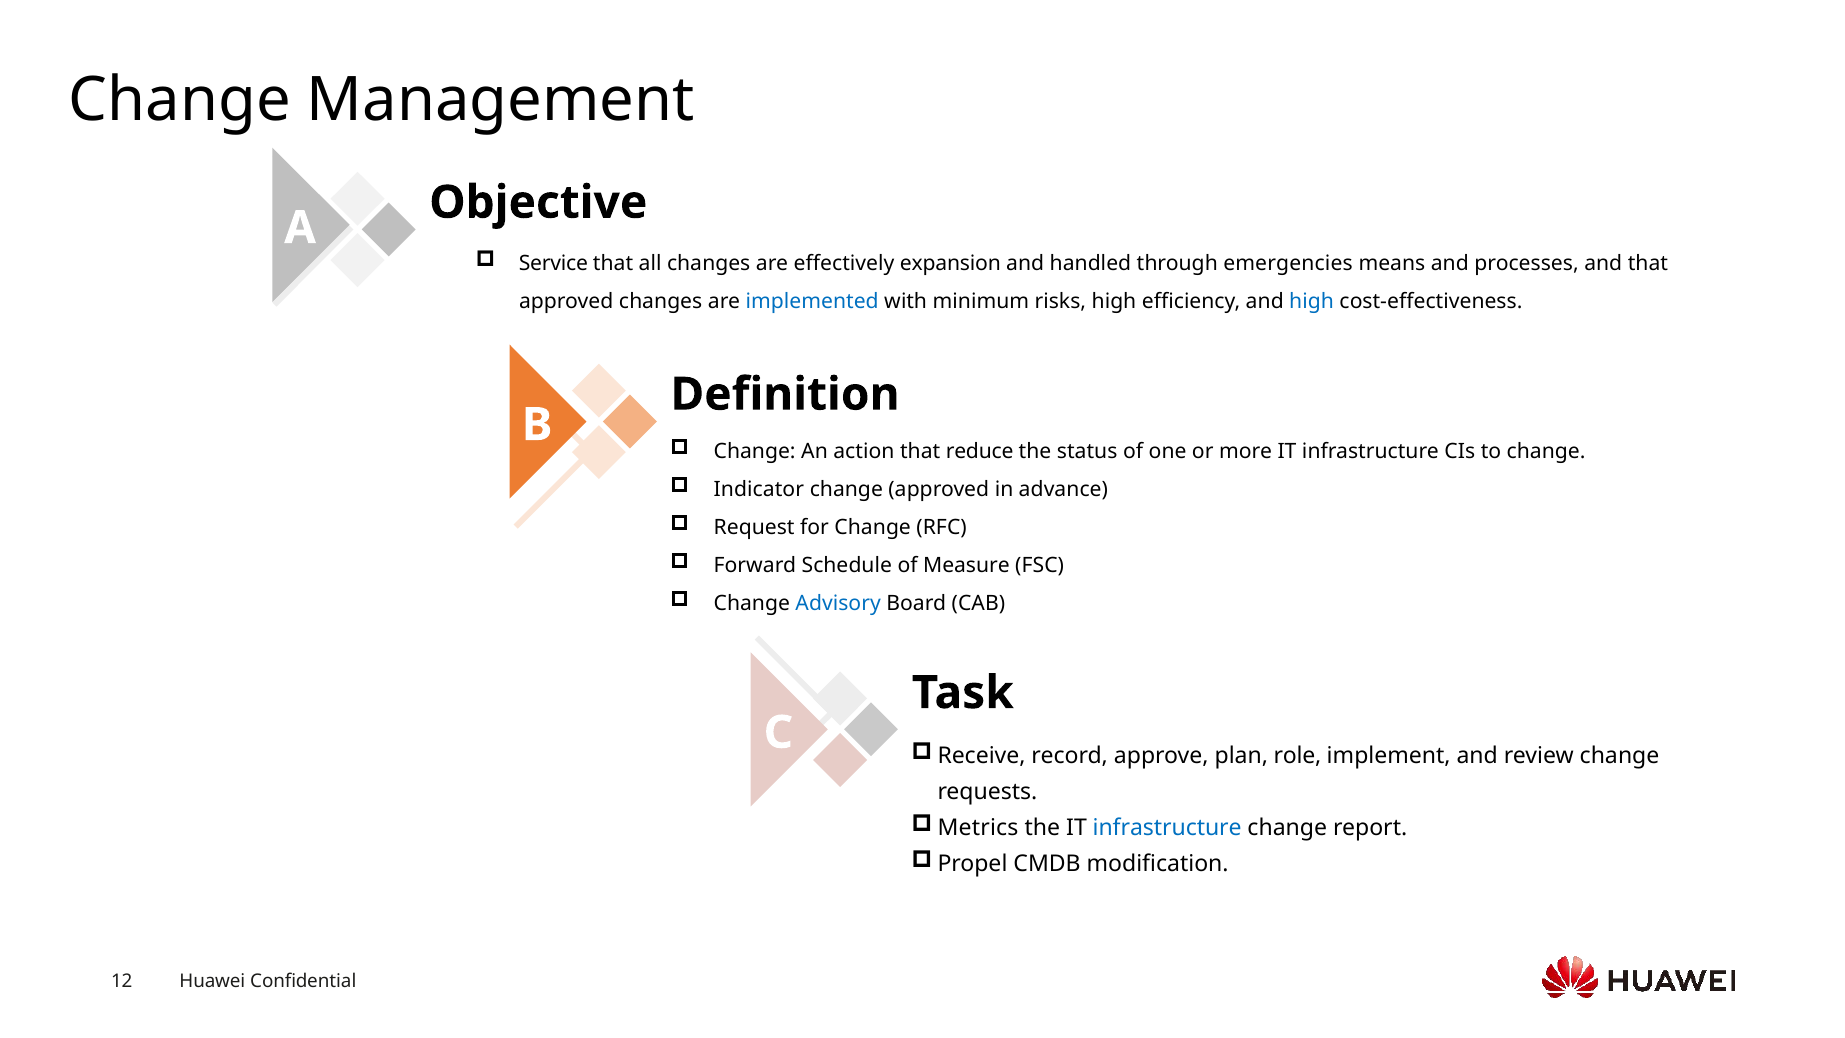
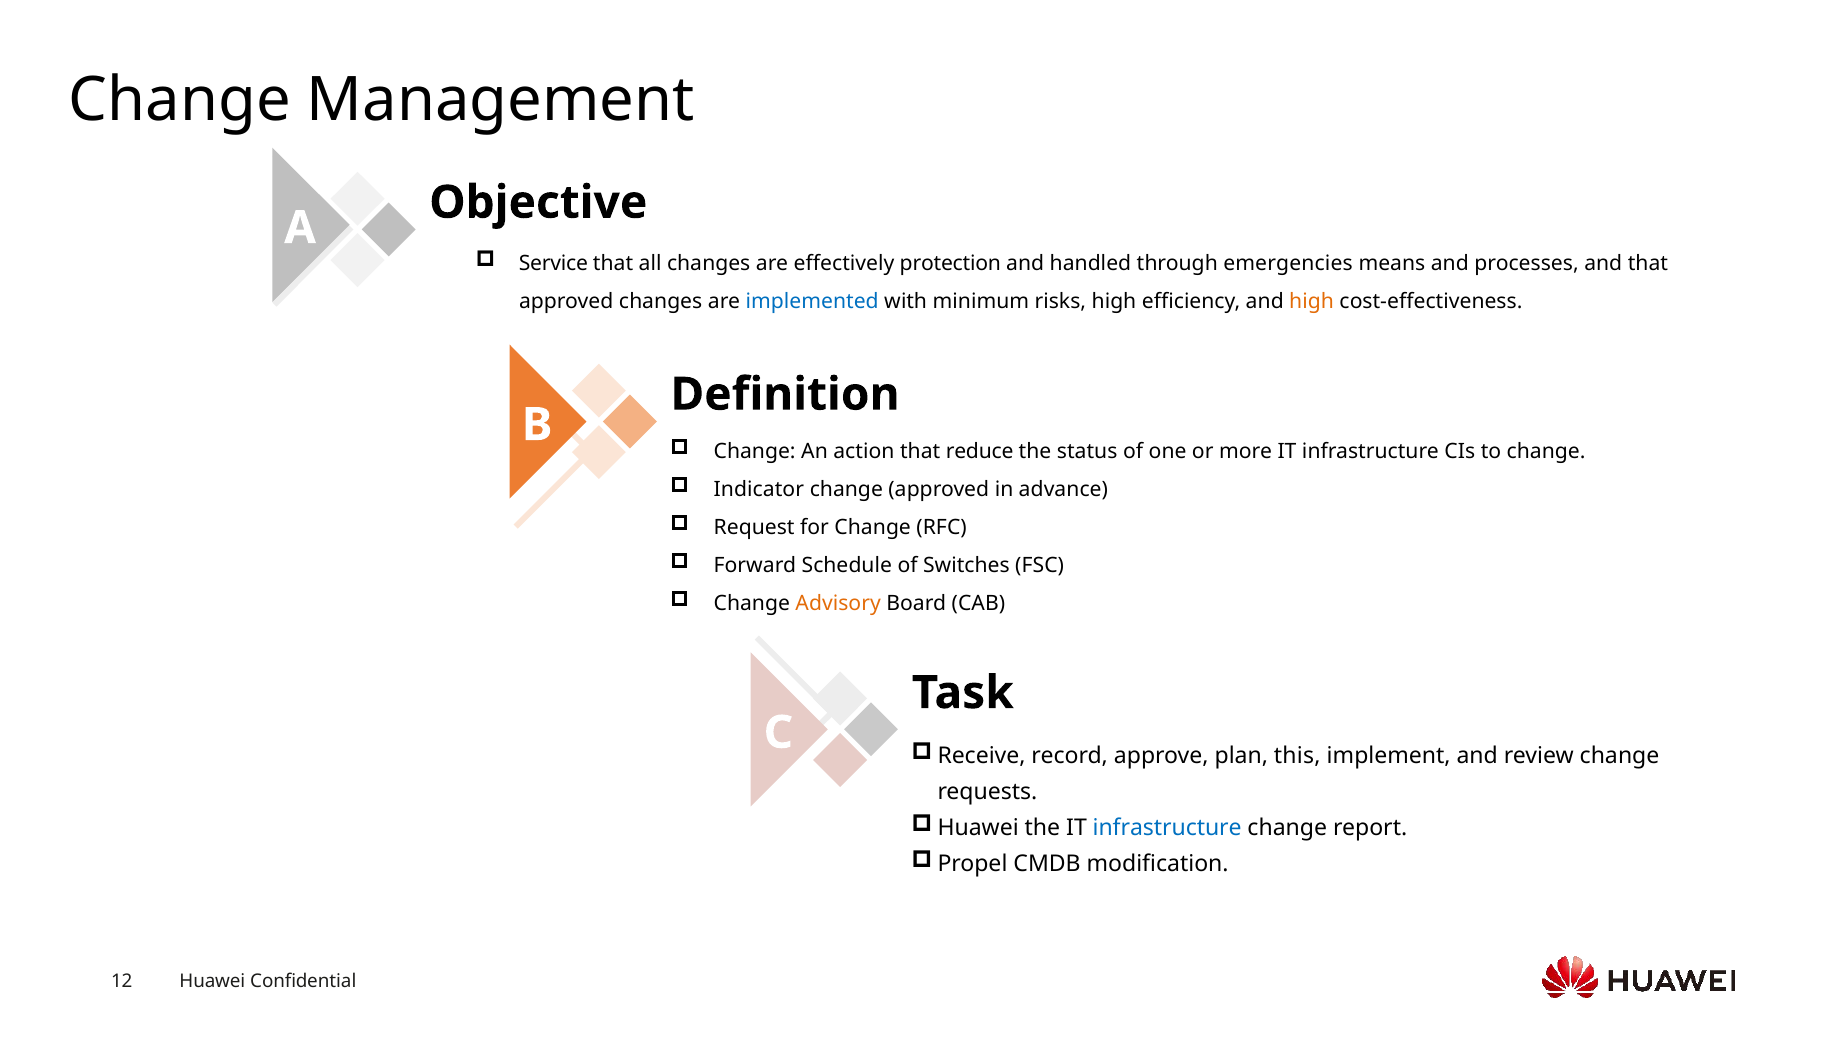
expansion: expansion -> protection
high at (1312, 301) colour: blue -> orange
Measure: Measure -> Switches
Advisory colour: blue -> orange
role: role -> this
Metrics at (978, 828): Metrics -> Huawei
